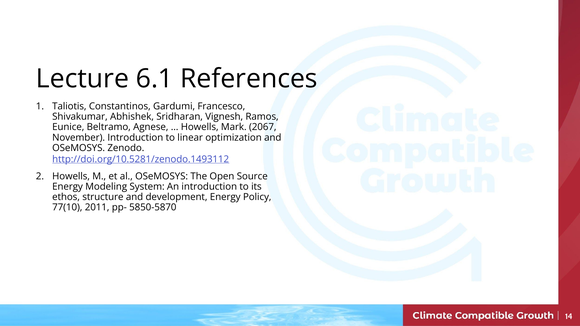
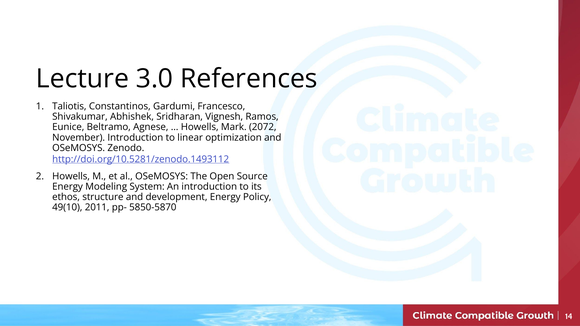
6.1: 6.1 -> 3.0
2067: 2067 -> 2072
77(10: 77(10 -> 49(10
